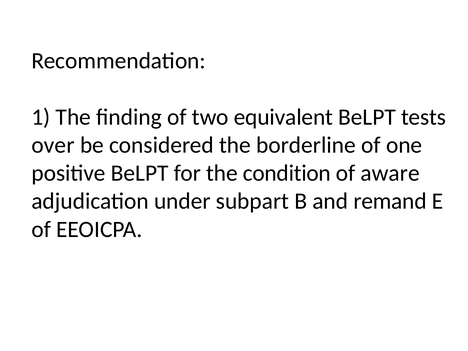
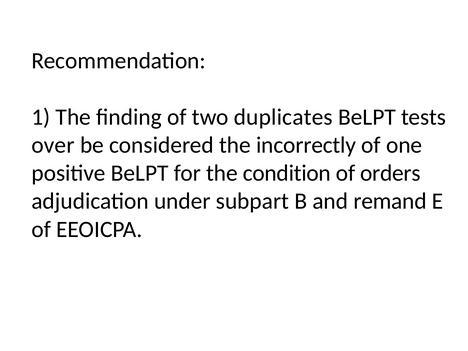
equivalent: equivalent -> duplicates
borderline: borderline -> incorrectly
aware: aware -> orders
